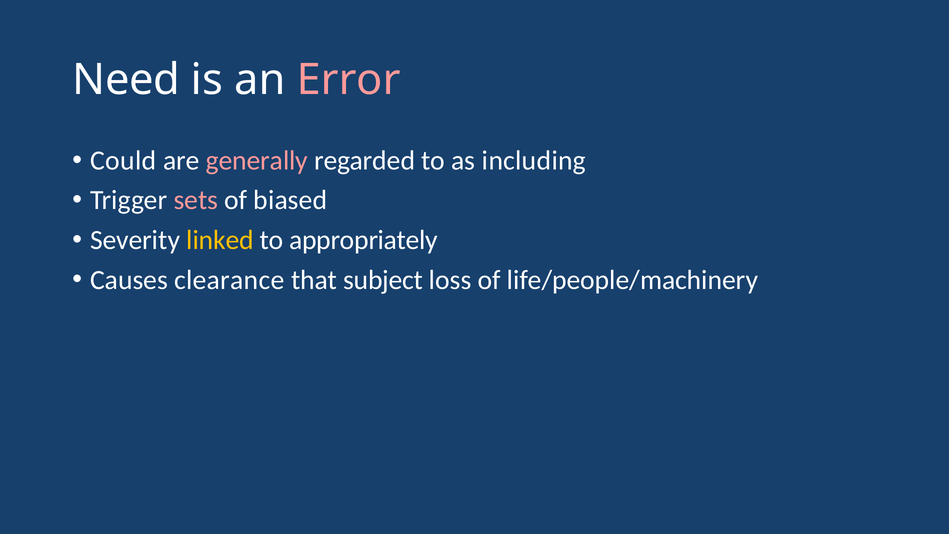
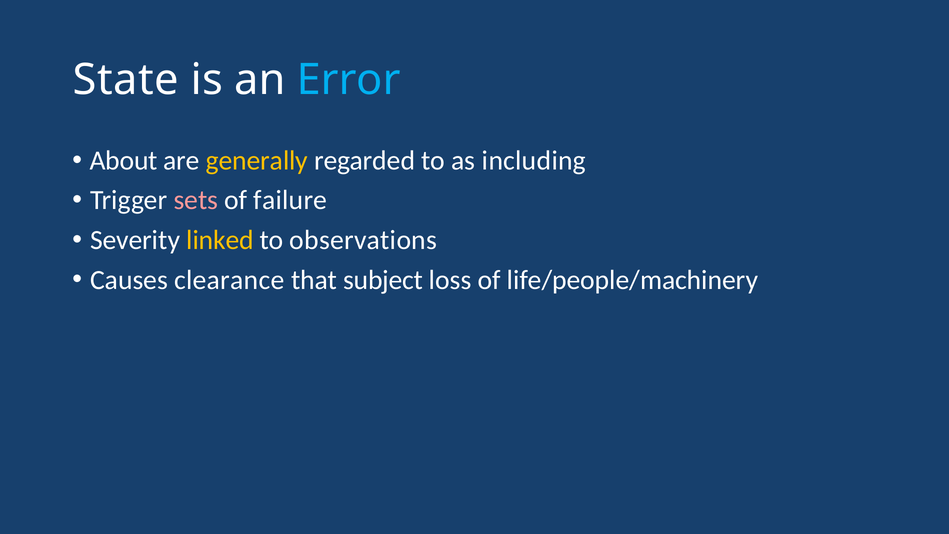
Need: Need -> State
Error colour: pink -> light blue
Could: Could -> About
generally colour: pink -> yellow
biased: biased -> failure
appropriately: appropriately -> observations
